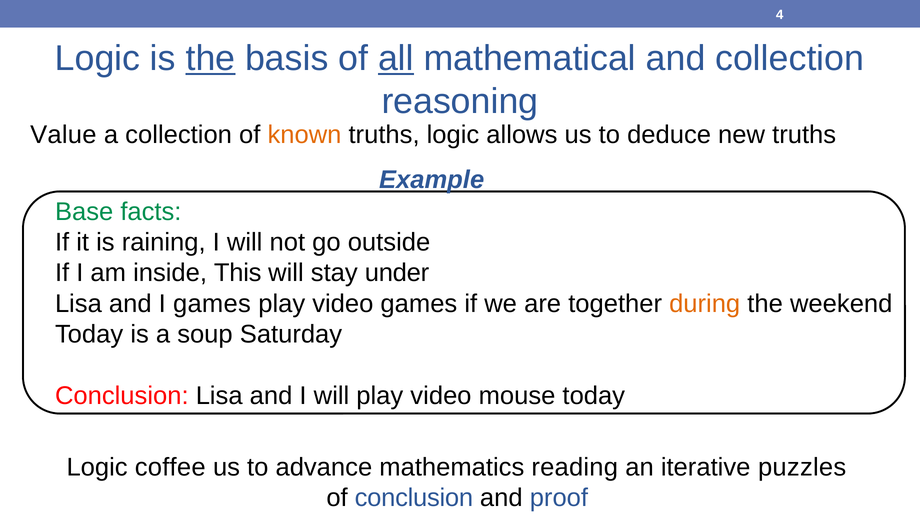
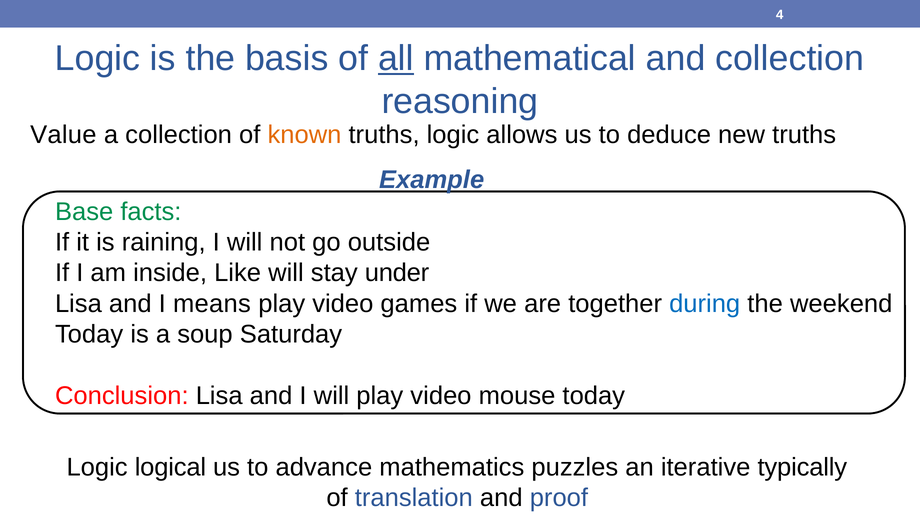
the at (210, 59) underline: present -> none
This: This -> Like
I games: games -> means
during colour: orange -> blue
coffee: coffee -> logical
reading: reading -> puzzles
puzzles: puzzles -> typically
of conclusion: conclusion -> translation
